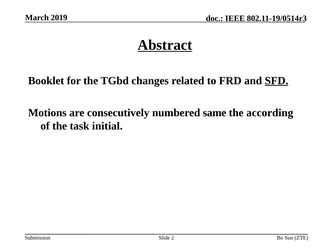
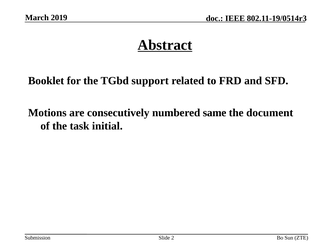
changes: changes -> support
SFD underline: present -> none
according: according -> document
